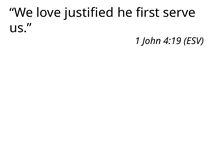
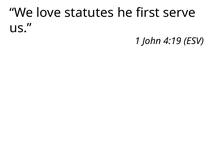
justified: justified -> statutes
